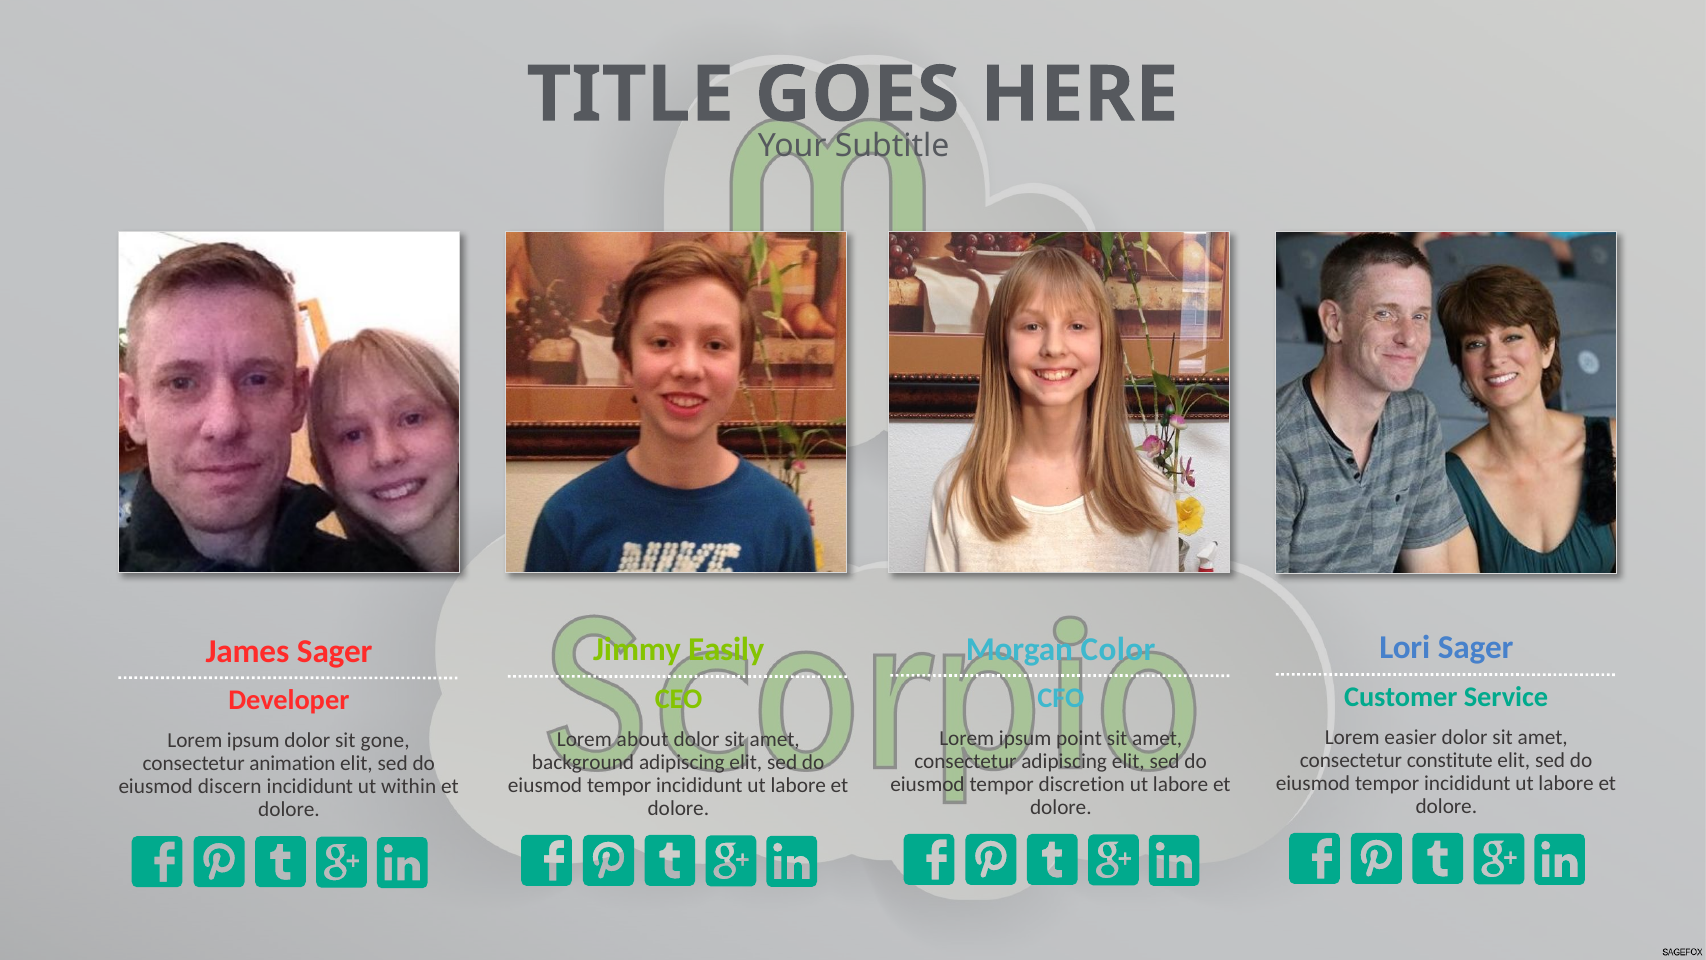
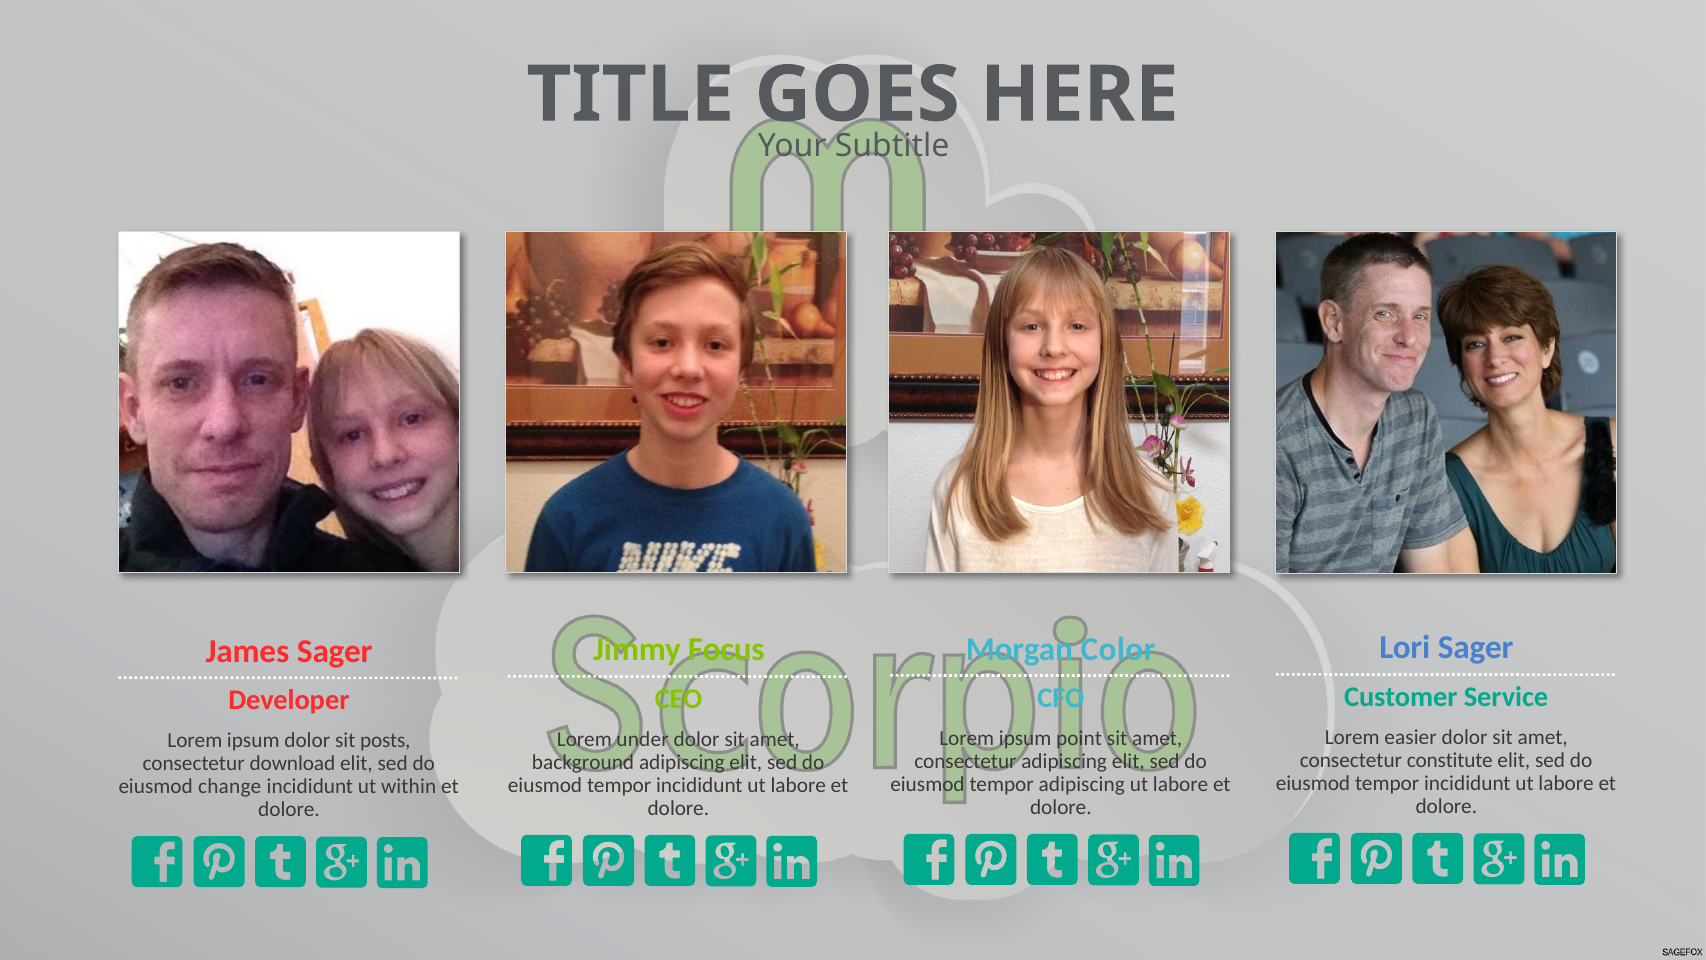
Easily: Easily -> Focus
about: about -> under
gone: gone -> posts
animation: animation -> download
tempor discretion: discretion -> adipiscing
discern: discern -> change
